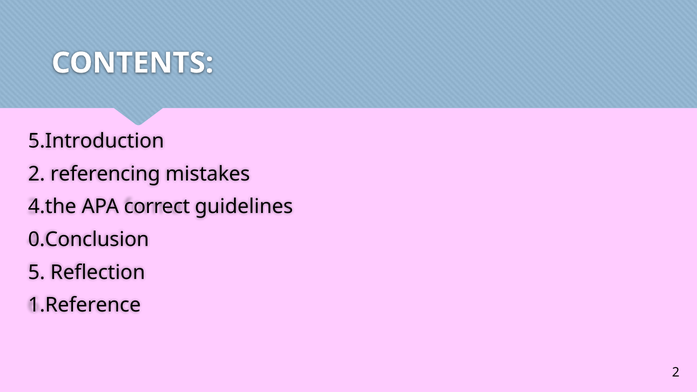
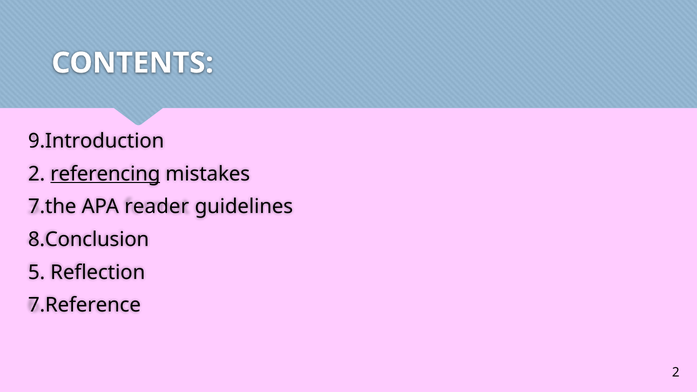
5.Introduction: 5.Introduction -> 9.Introduction
referencing underline: none -> present
4.the: 4.the -> 7.the
correct: correct -> reader
0.Conclusion: 0.Conclusion -> 8.Conclusion
1.Reference: 1.Reference -> 7.Reference
